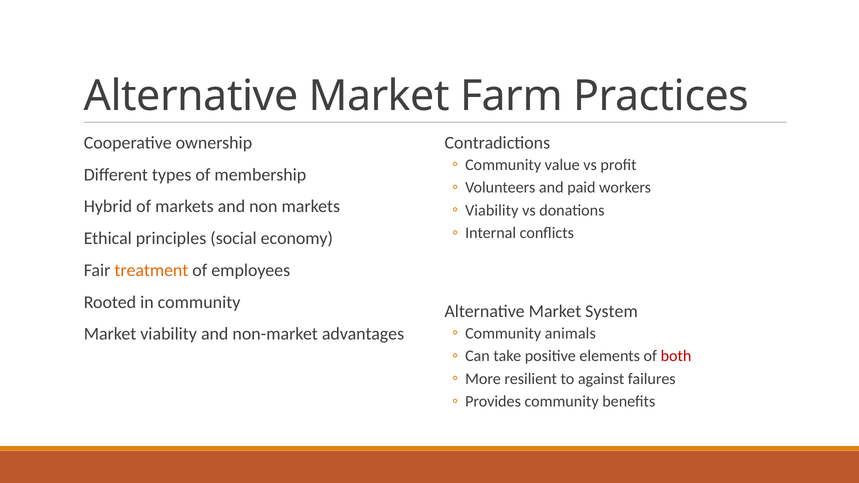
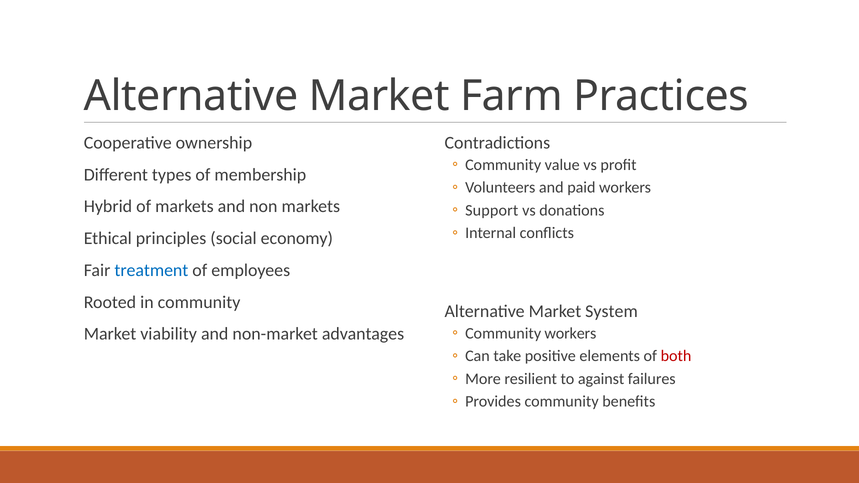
Viability at (492, 210): Viability -> Support
treatment colour: orange -> blue
Community animals: animals -> workers
